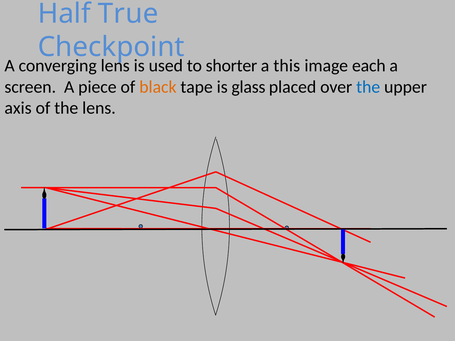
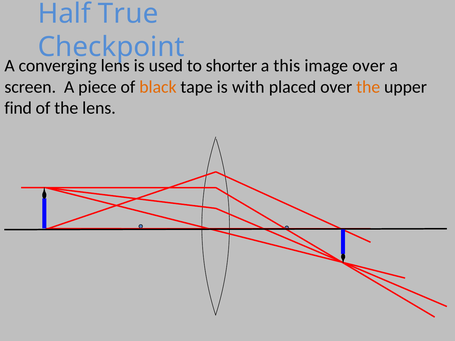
image each: each -> over
glass: glass -> with
the at (368, 87) colour: blue -> orange
axis: axis -> find
